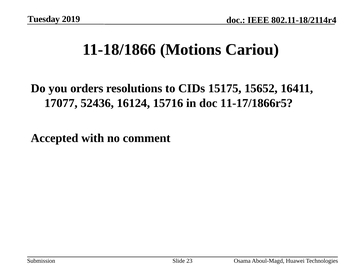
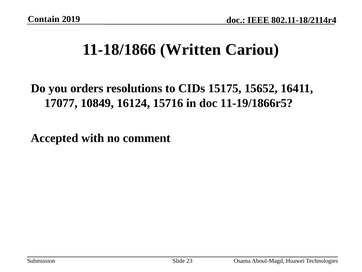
Tuesday: Tuesday -> Contain
Motions: Motions -> Written
52436: 52436 -> 10849
11-17/1866r5: 11-17/1866r5 -> 11-19/1866r5
